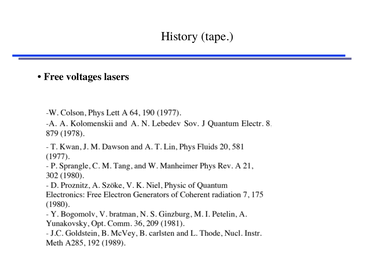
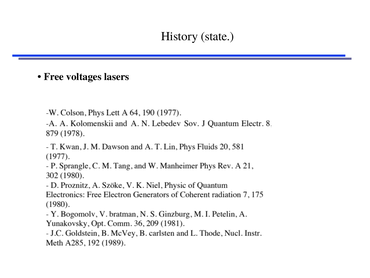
tape: tape -> state
